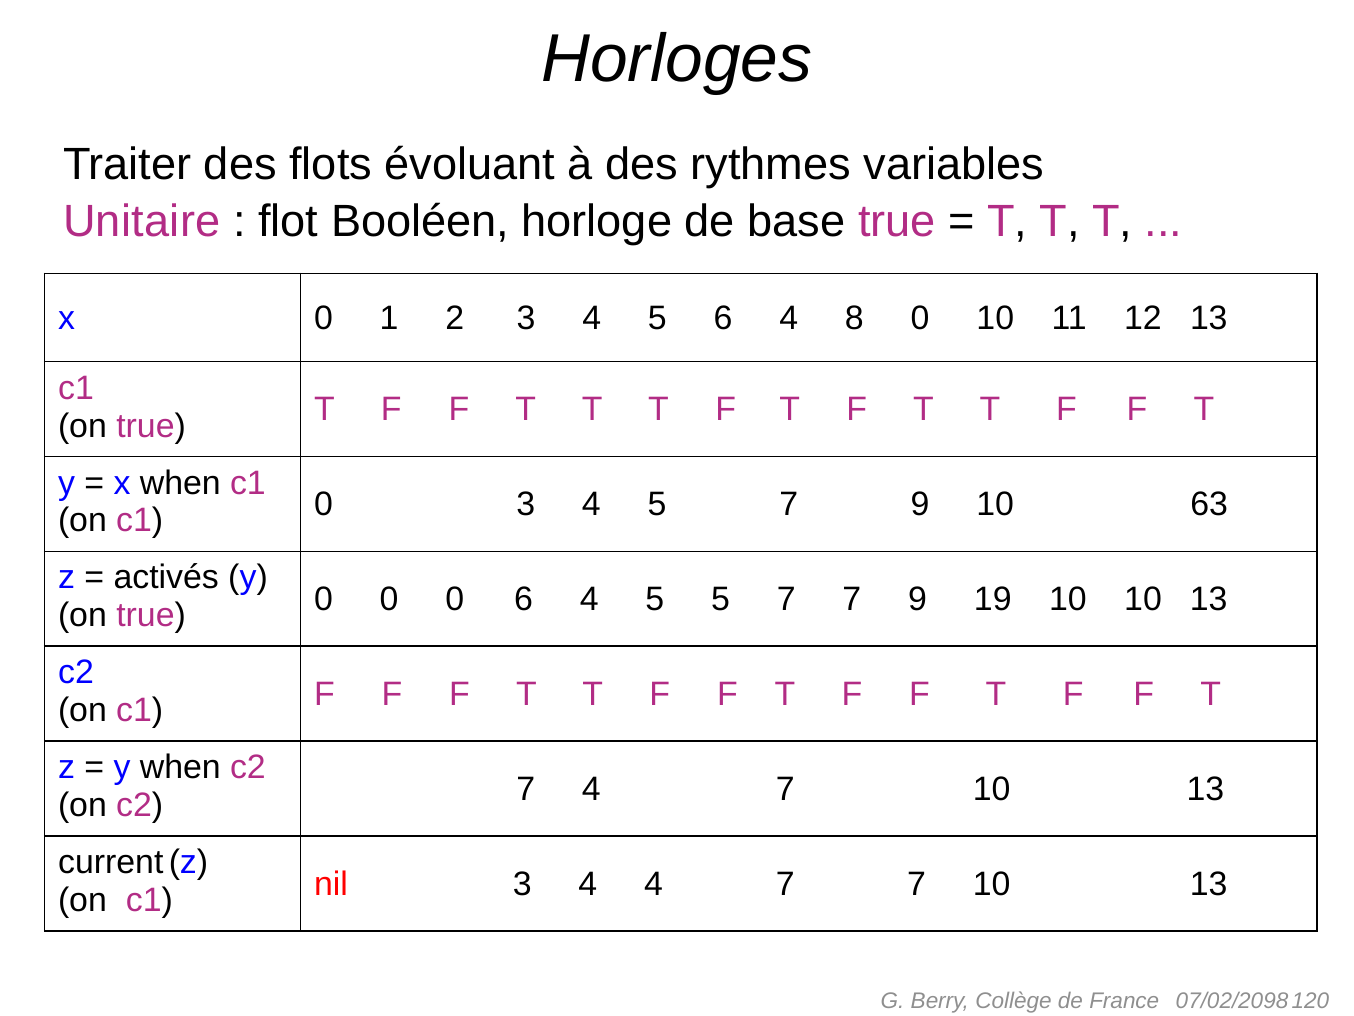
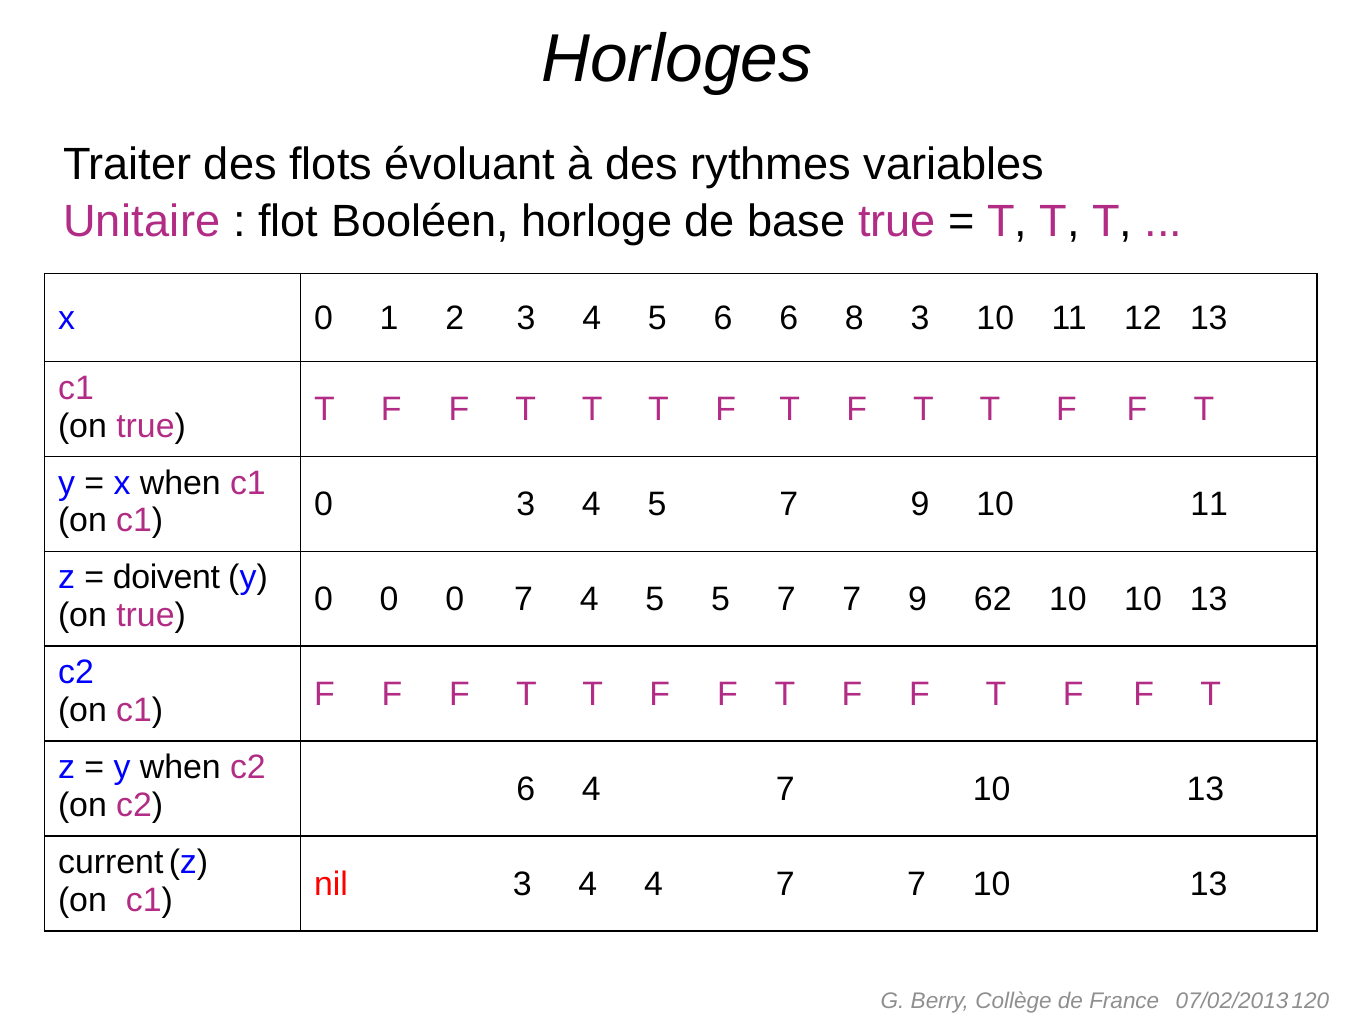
5 6 4: 4 -> 6
8 0: 0 -> 3
12 63: 63 -> 11
activés: activés -> doivent
0 6: 6 -> 7
19: 19 -> 62
2 7: 7 -> 6
07/02/2098: 07/02/2098 -> 07/02/2013
